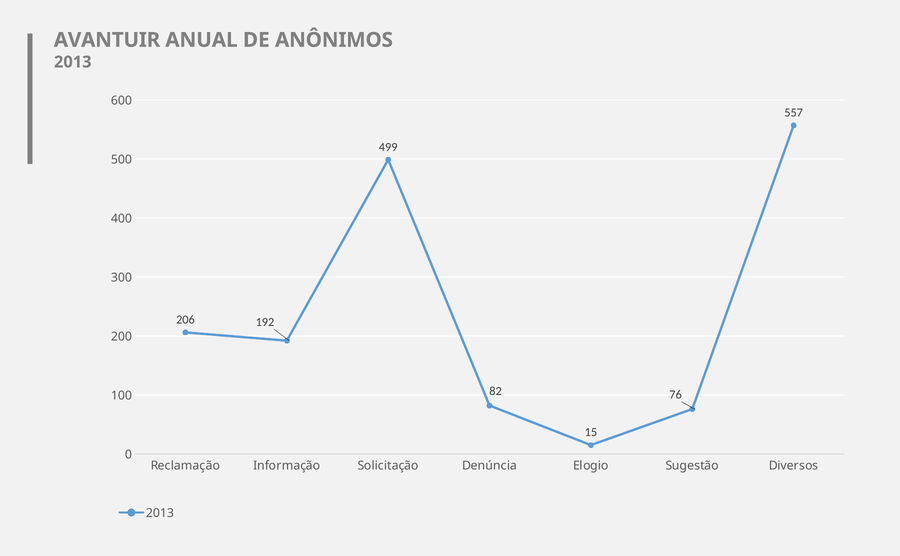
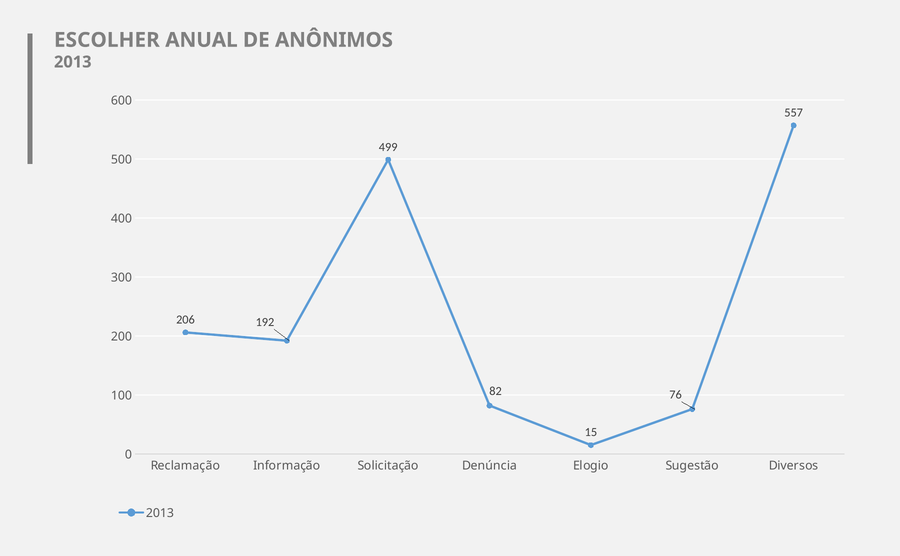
AVANTUIR: AVANTUIR -> ESCOLHER
